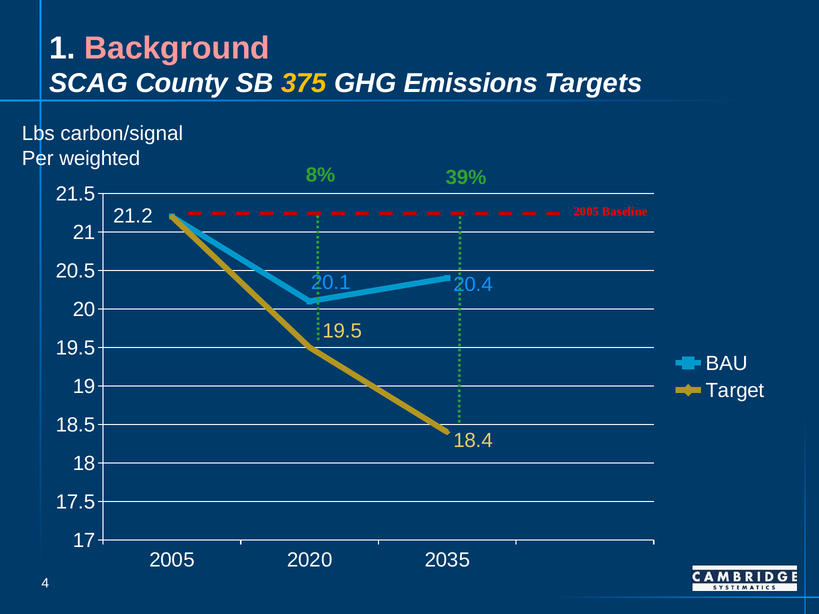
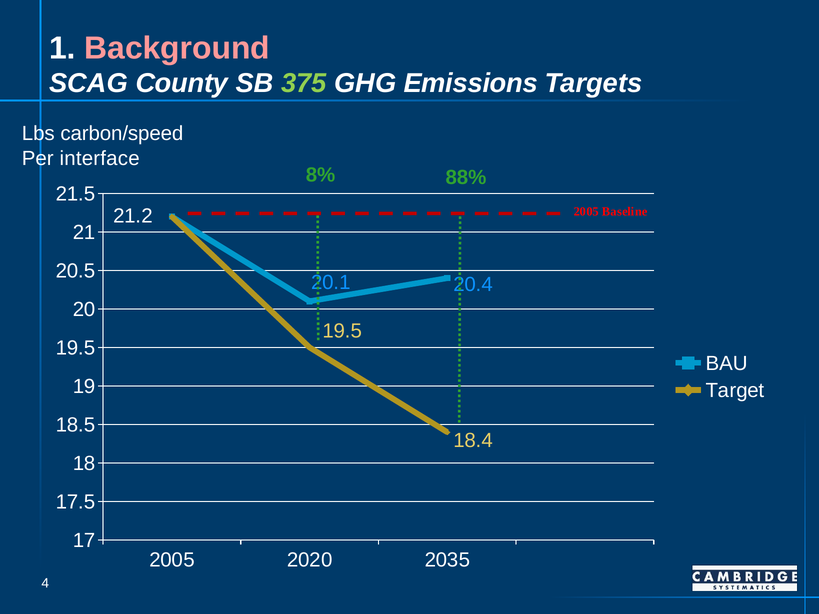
375 colour: yellow -> light green
carbon/signal: carbon/signal -> carbon/speed
weighted: weighted -> interface
39%: 39% -> 88%
